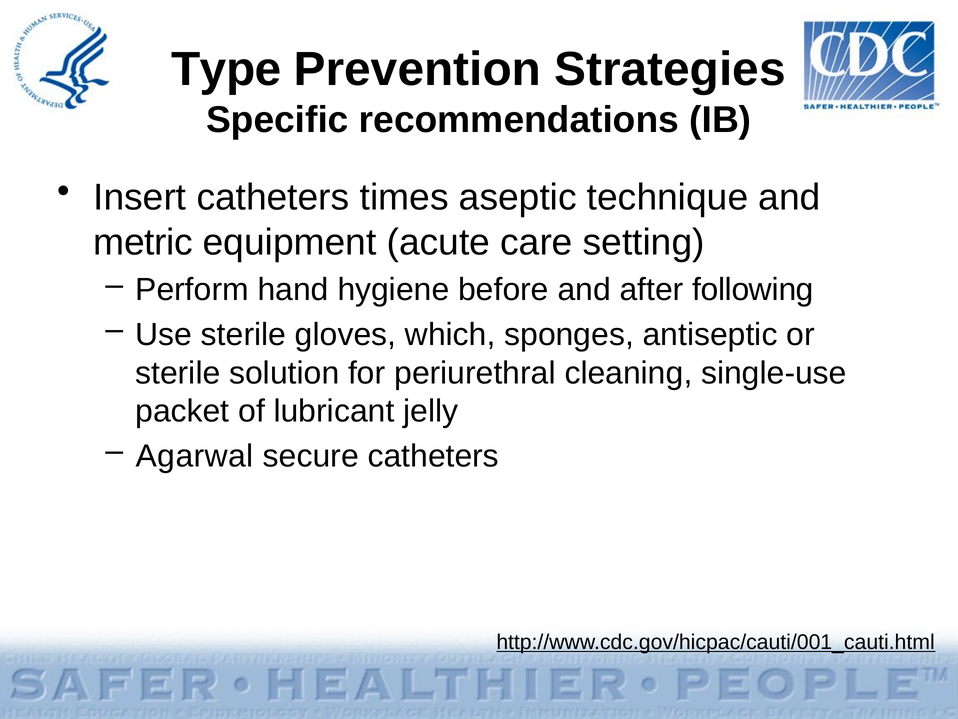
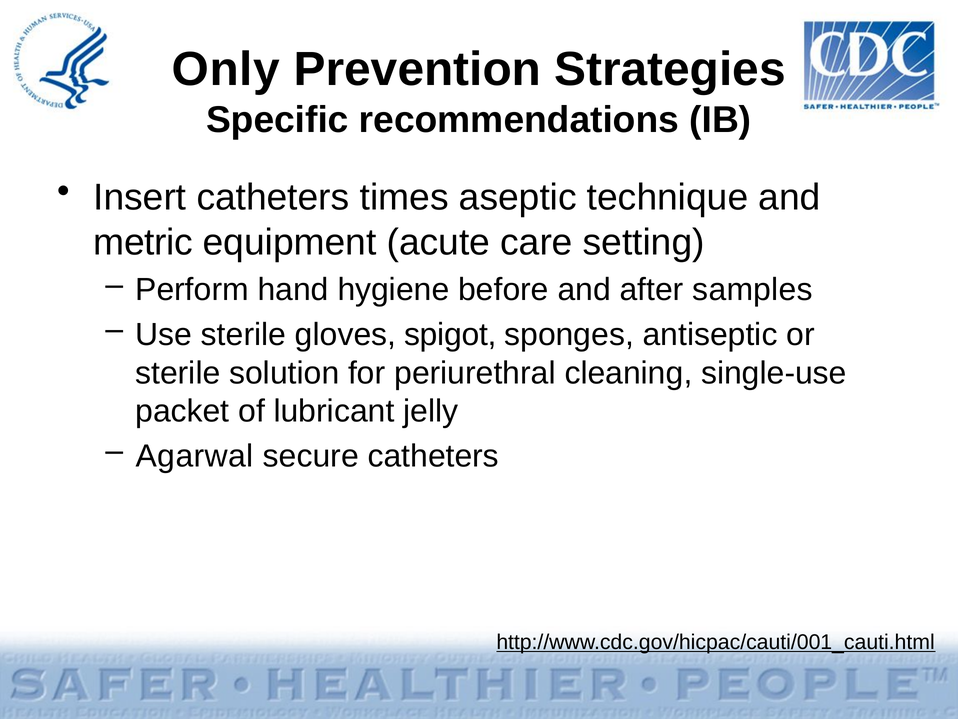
Type: Type -> Only
following: following -> samples
which: which -> spigot
